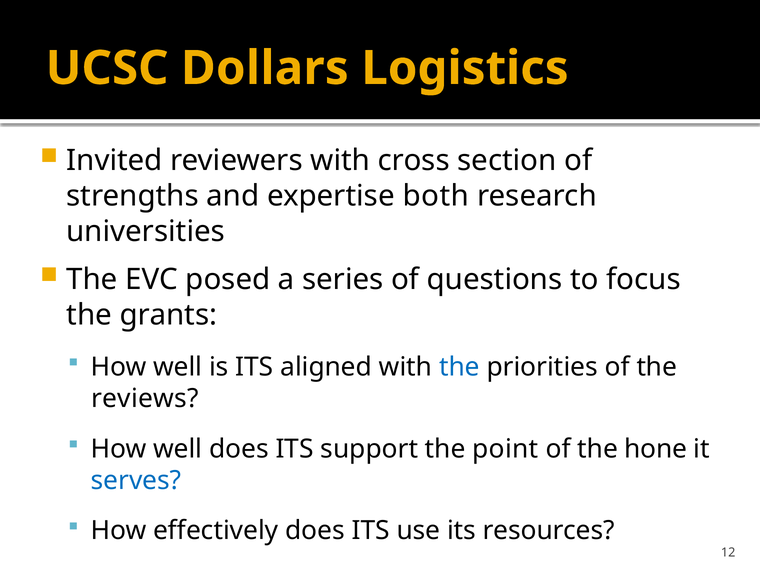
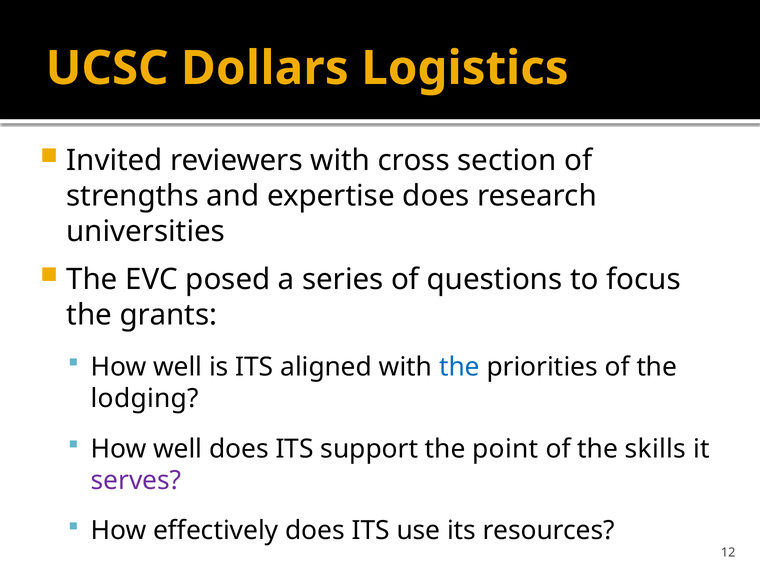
expertise both: both -> does
reviews: reviews -> lodging
hone: hone -> skills
serves colour: blue -> purple
